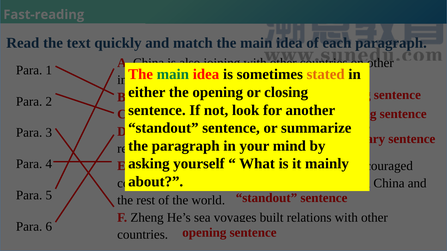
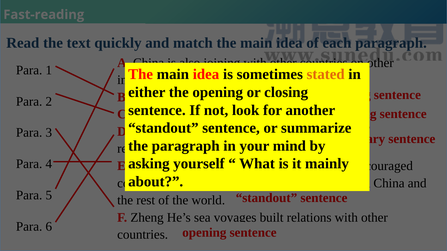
main at (173, 75) colour: green -> black
